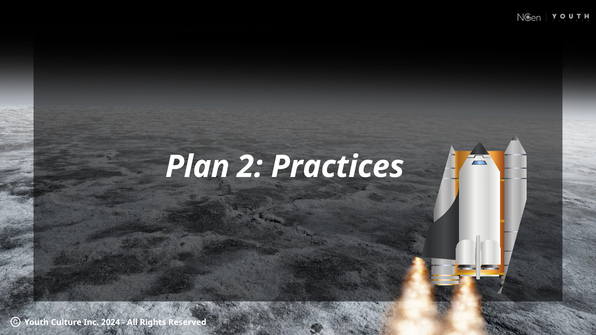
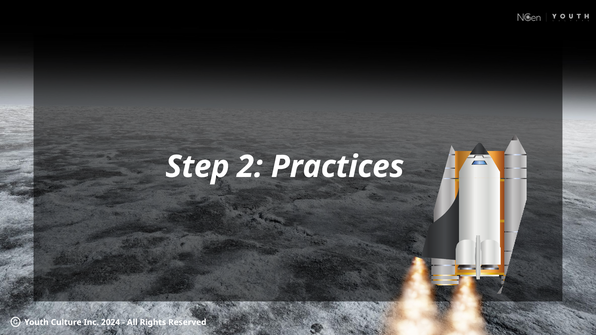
Plan: Plan -> Step
